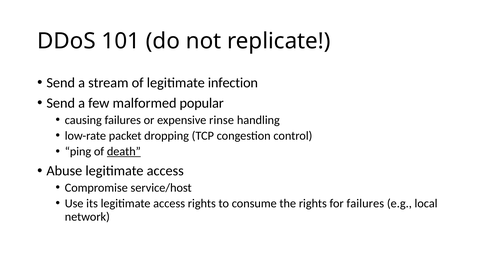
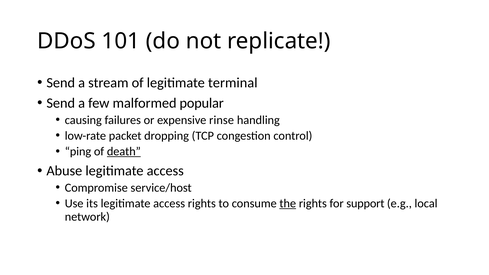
infection: infection -> terminal
the underline: none -> present
for failures: failures -> support
